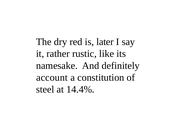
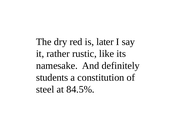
account: account -> students
14.4%: 14.4% -> 84.5%
